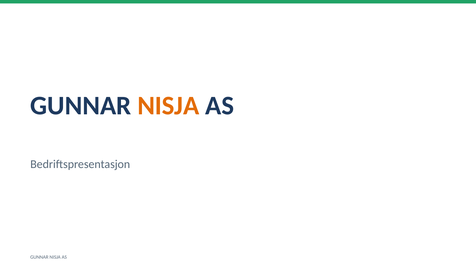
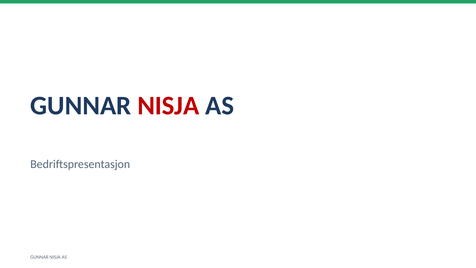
NISJA at (168, 106) colour: orange -> red
